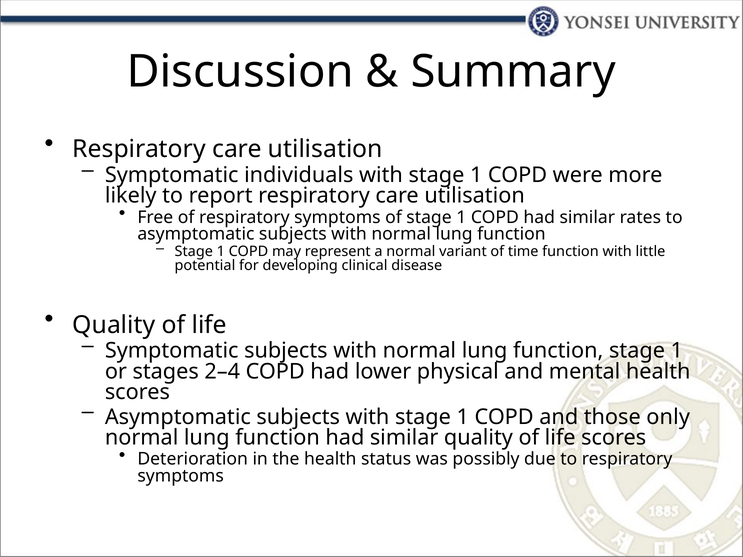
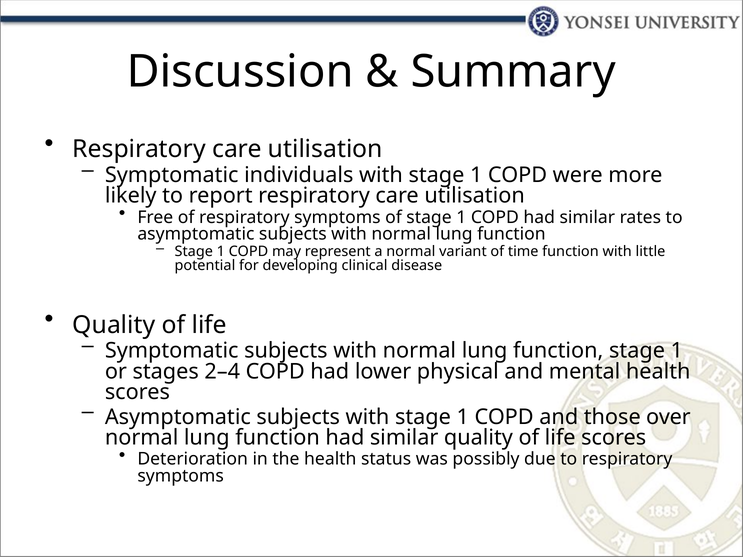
only: only -> over
